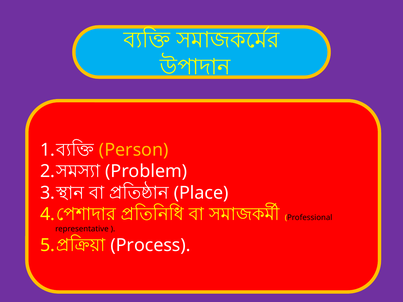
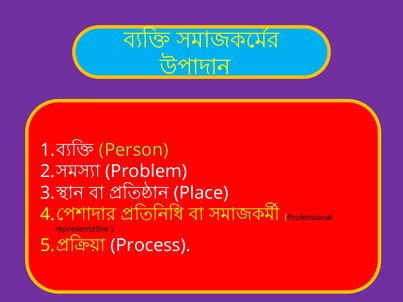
Person at (134, 150) colour: yellow -> light green
